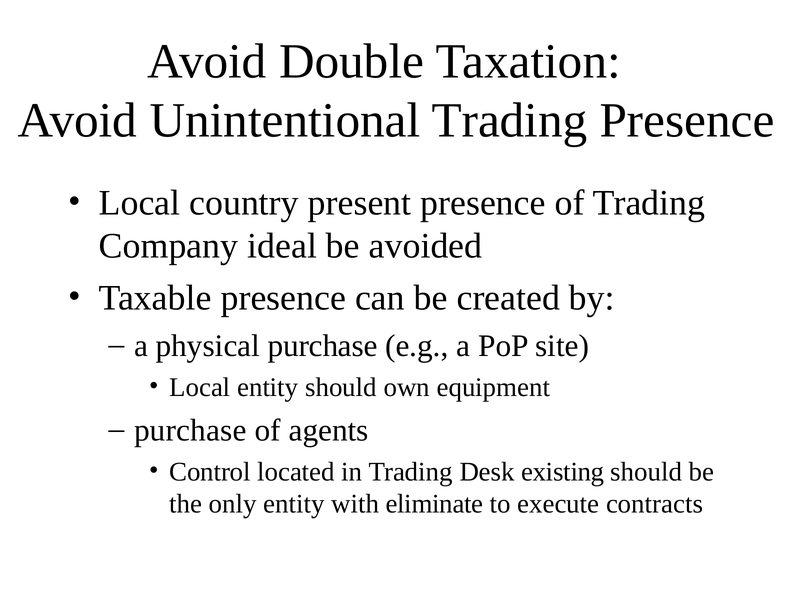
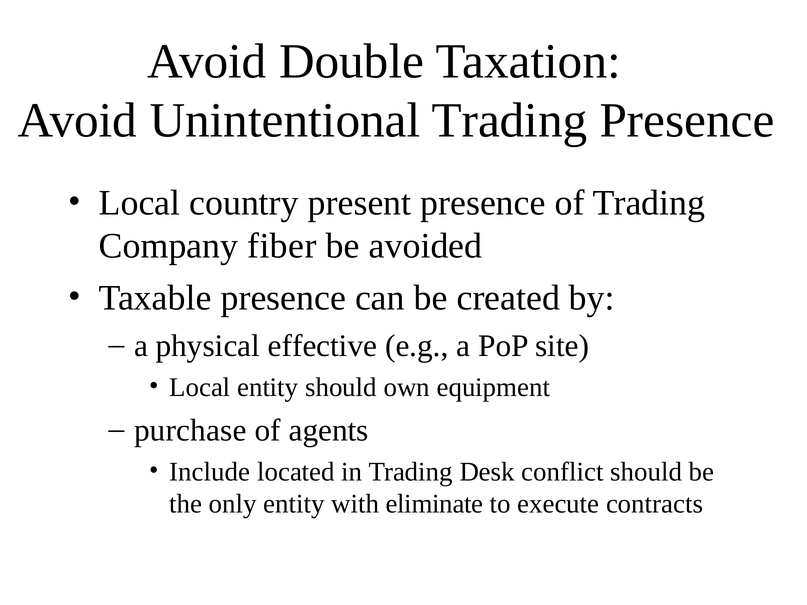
ideal: ideal -> fiber
physical purchase: purchase -> effective
Control: Control -> Include
existing: existing -> conflict
